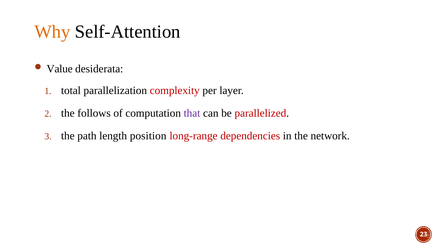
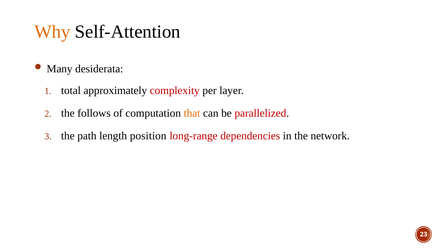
Value: Value -> Many
parallelization: parallelization -> approximately
that colour: purple -> orange
